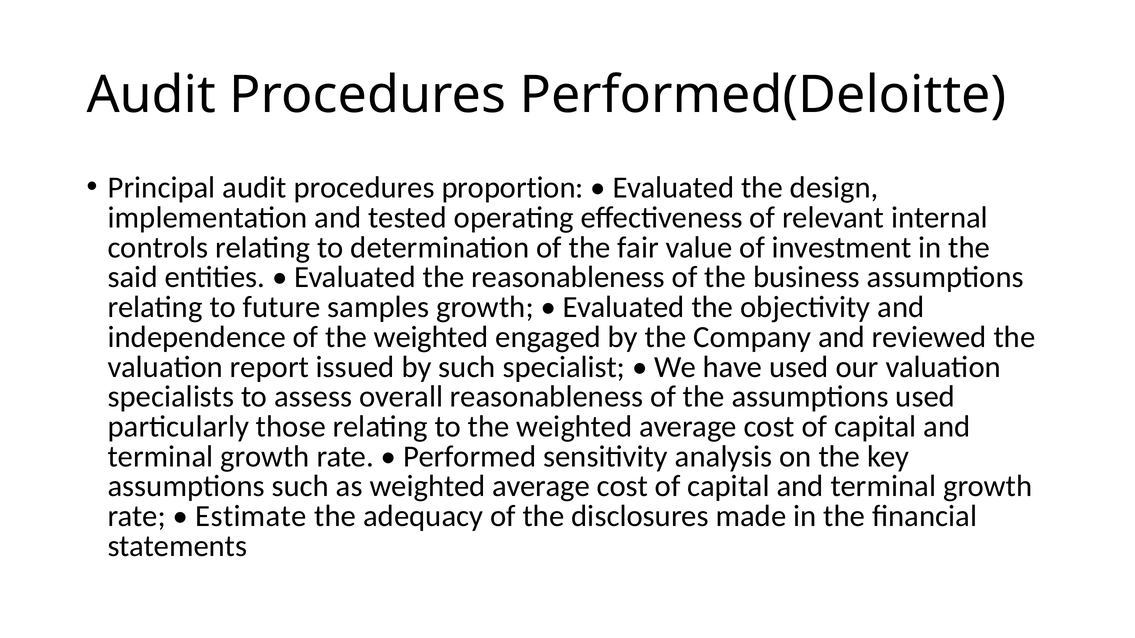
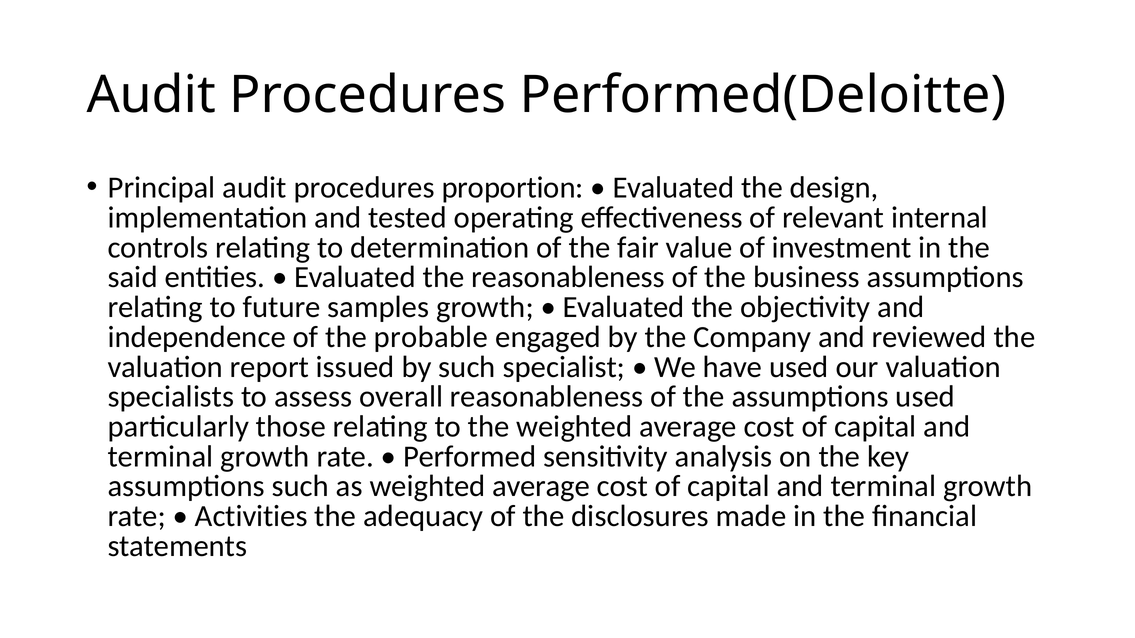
of the weighted: weighted -> probable
Estimate: Estimate -> Activities
